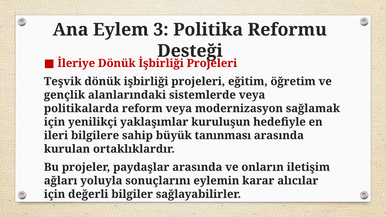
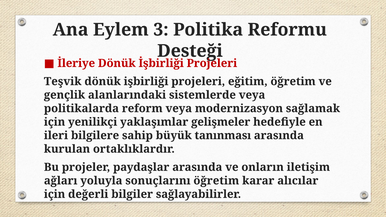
kuruluşun: kuruluşun -> gelişmeler
sonuçlarını eylemin: eylemin -> öğretim
